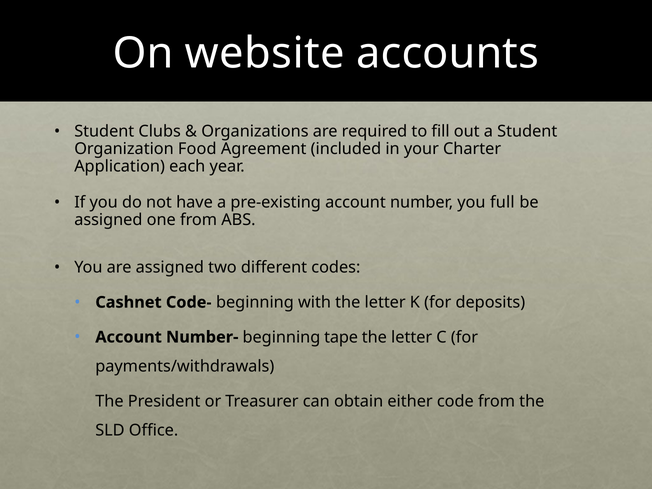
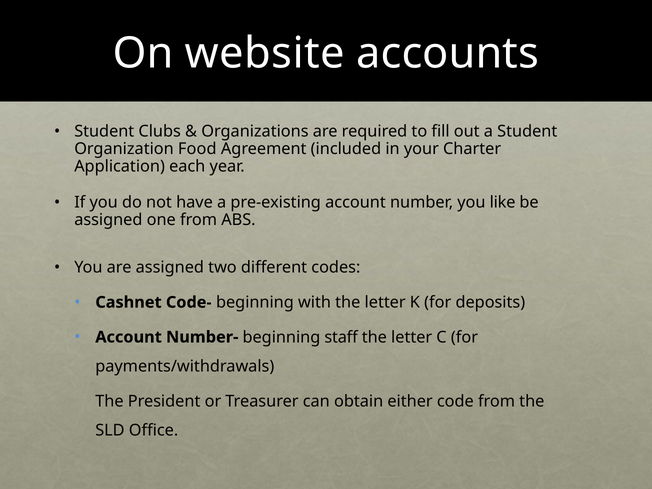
full: full -> like
tape: tape -> staff
